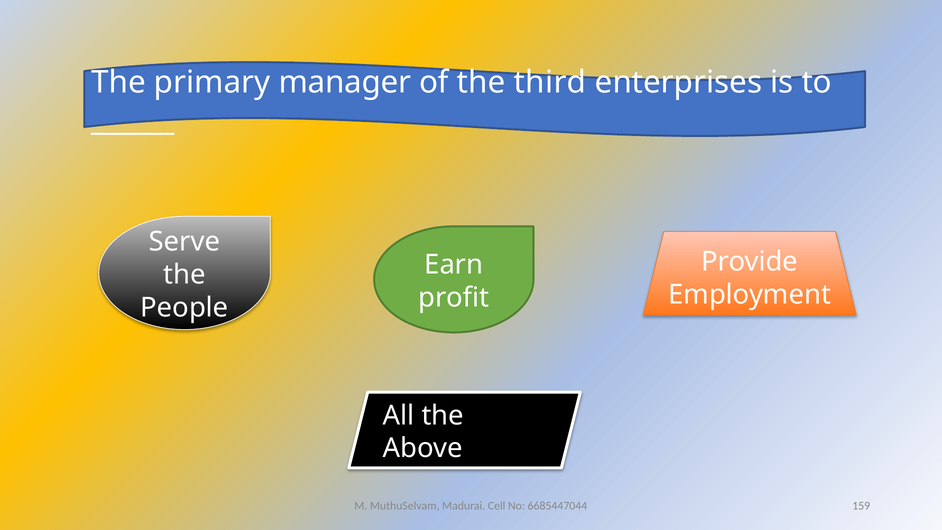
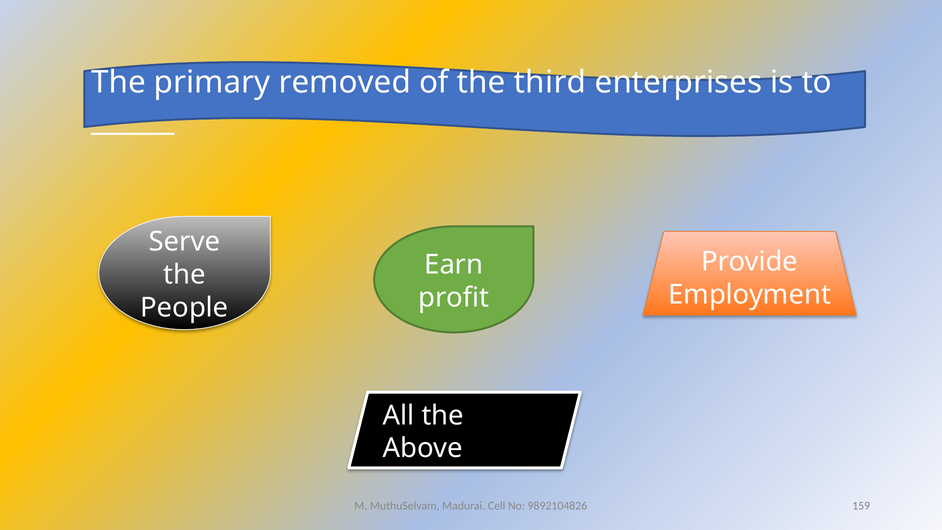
manager: manager -> removed
6685447044: 6685447044 -> 9892104826
